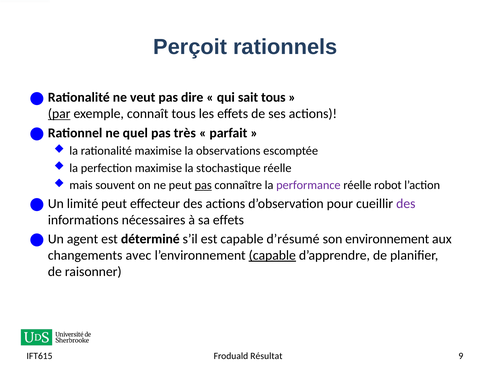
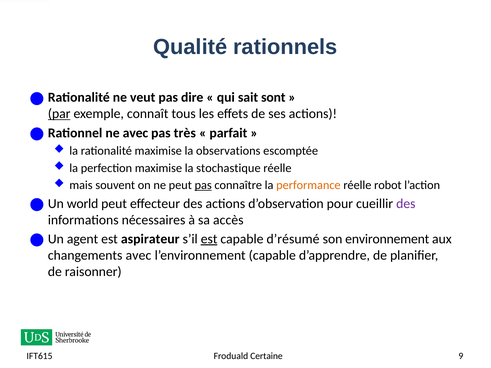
Perçoit: Perçoit -> Qualité
sait tous: tous -> sont
ne quel: quel -> avec
performance colour: purple -> orange
limité: limité -> world
sa effets: effets -> accès
déterminé: déterminé -> aspirateur
est at (209, 239) underline: none -> present
capable at (272, 255) underline: present -> none
Résultat: Résultat -> Certaine
